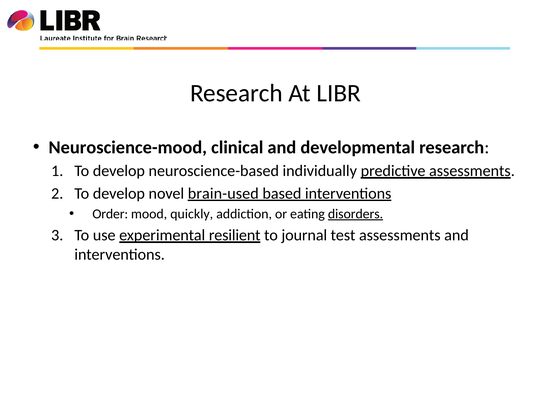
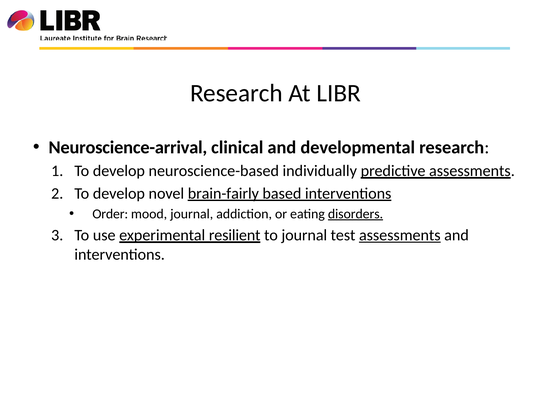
Neuroscience-mood: Neuroscience-mood -> Neuroscience-arrival
brain-used: brain-used -> brain-fairly
mood quickly: quickly -> journal
assessments at (400, 235) underline: none -> present
